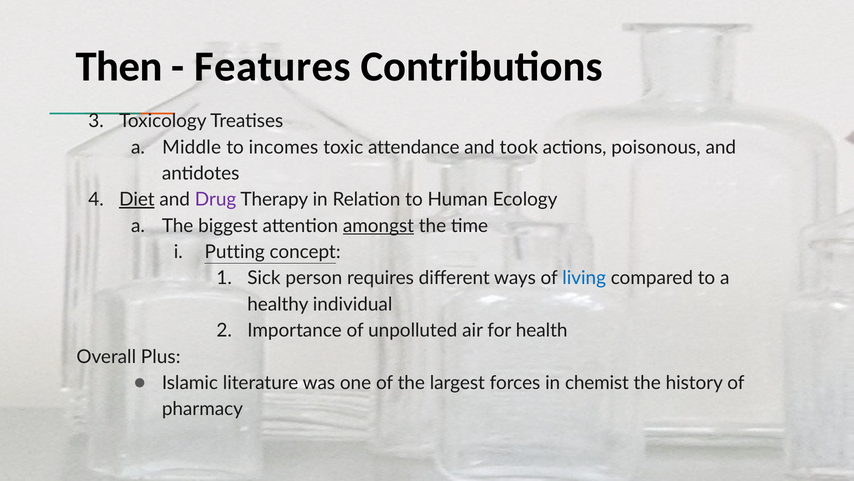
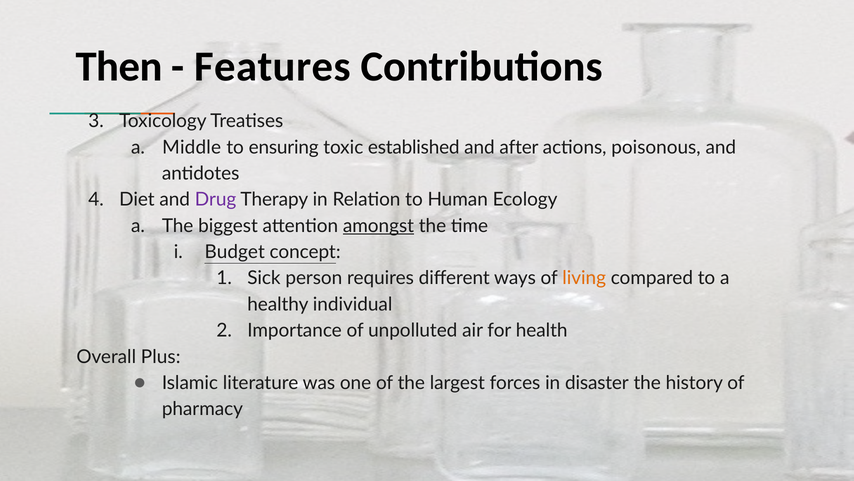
incomes: incomes -> ensuring
attendance: attendance -> established
took: took -> after
Diet underline: present -> none
Putting: Putting -> Budget
living colour: blue -> orange
chemist: chemist -> disaster
